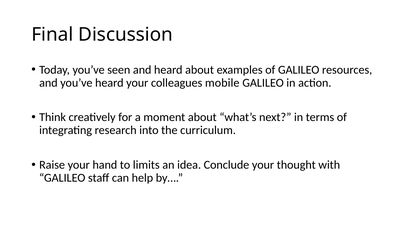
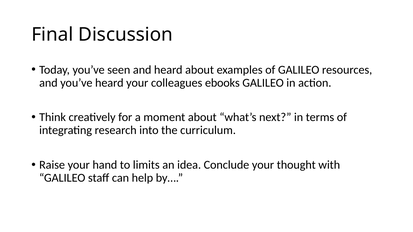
mobile: mobile -> ebooks
